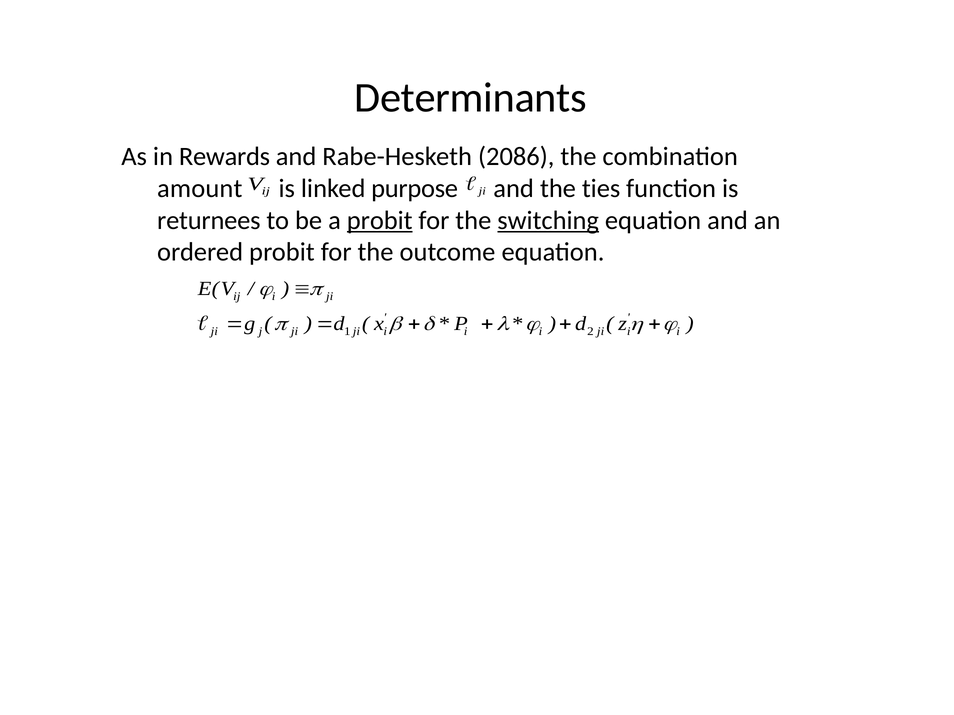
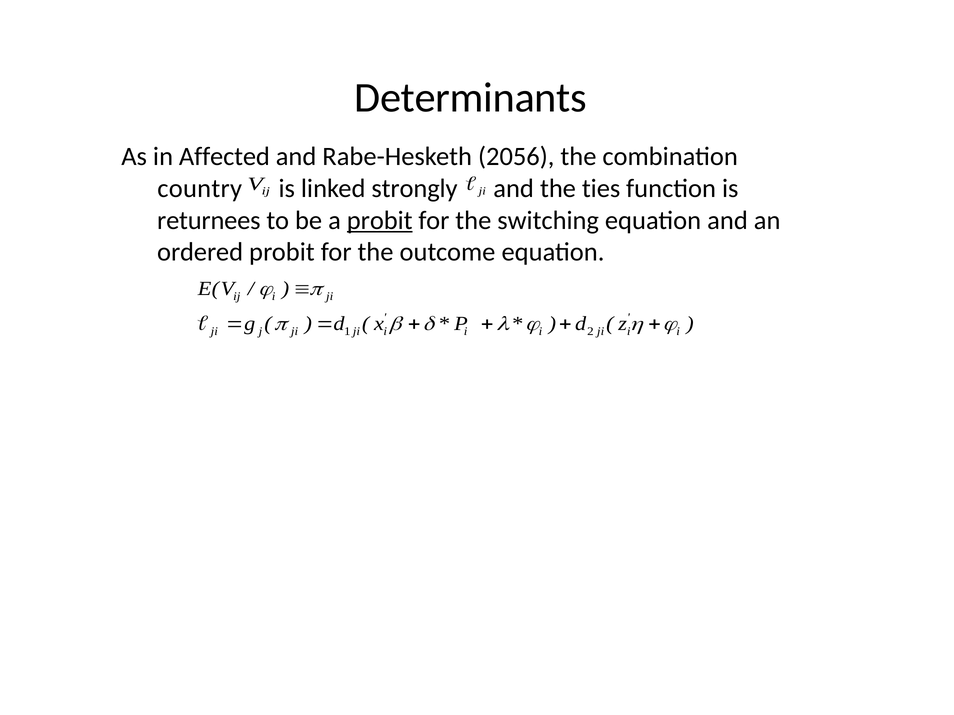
Rewards: Rewards -> Affected
2086: 2086 -> 2056
amount: amount -> country
purpose: purpose -> strongly
switching underline: present -> none
